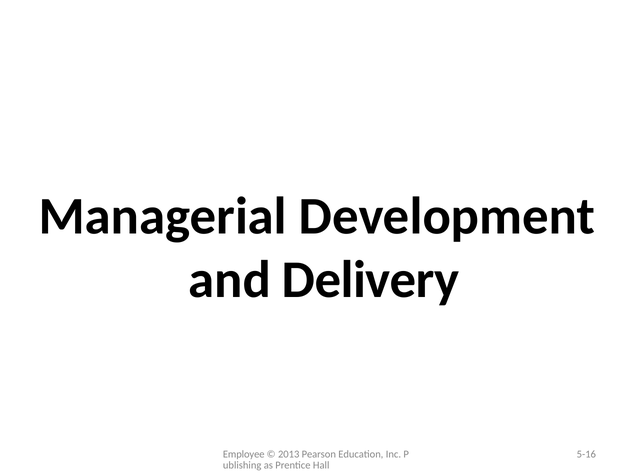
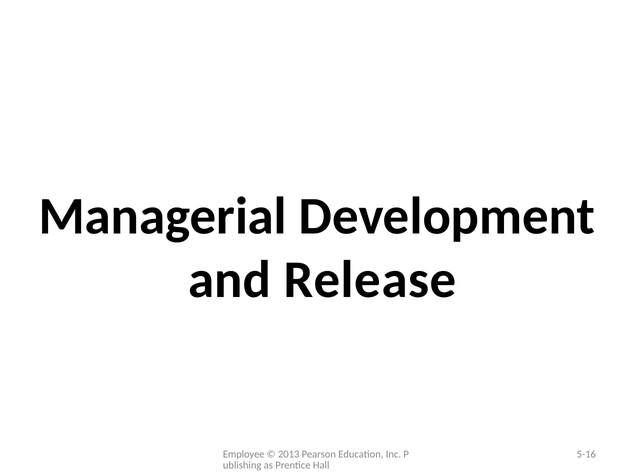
Delivery: Delivery -> Release
